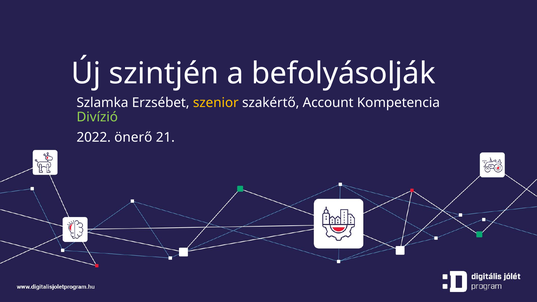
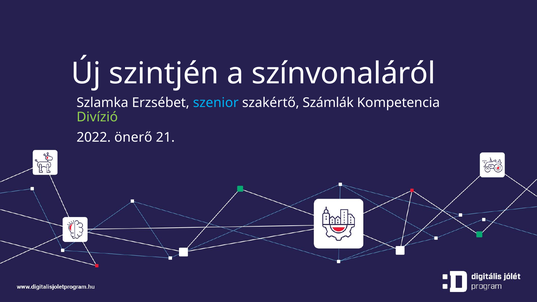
befolyásolják: befolyásolják -> színvonaláról
szenior colour: yellow -> light blue
Account: Account -> Számlák
